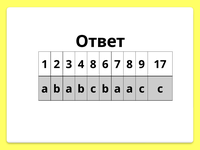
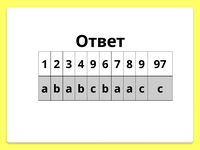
4 8: 8 -> 9
17: 17 -> 97
